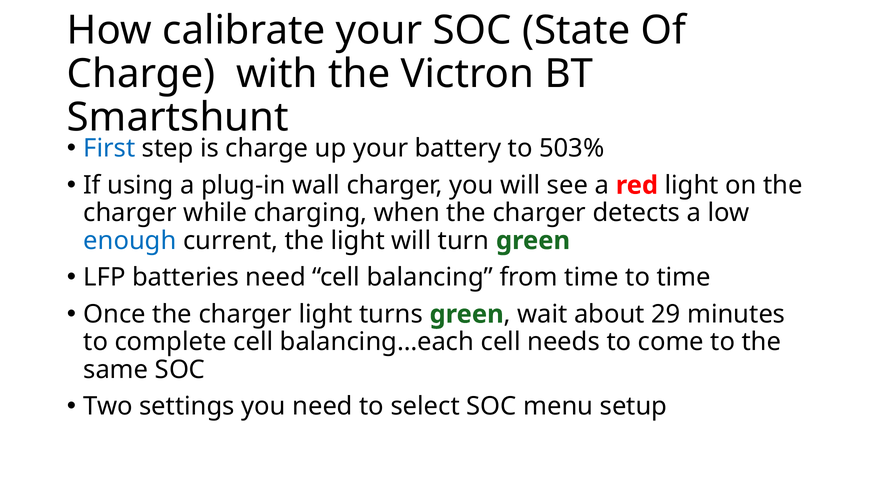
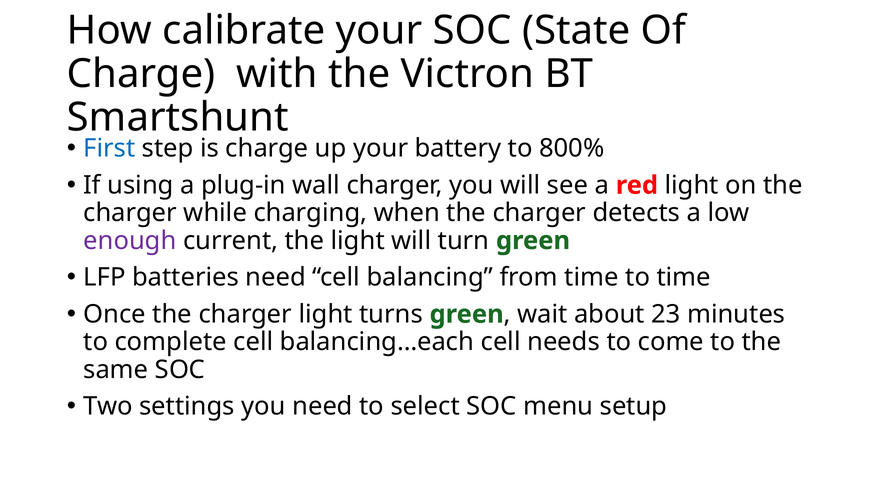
503%: 503% -> 800%
enough colour: blue -> purple
29: 29 -> 23
